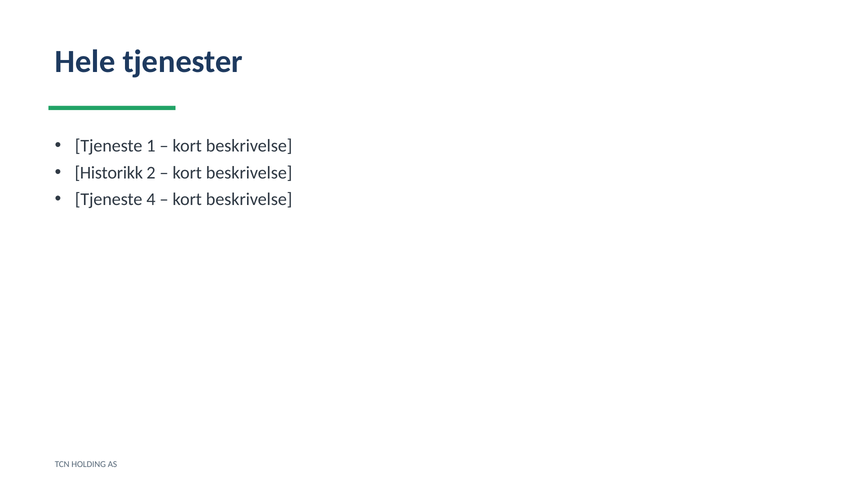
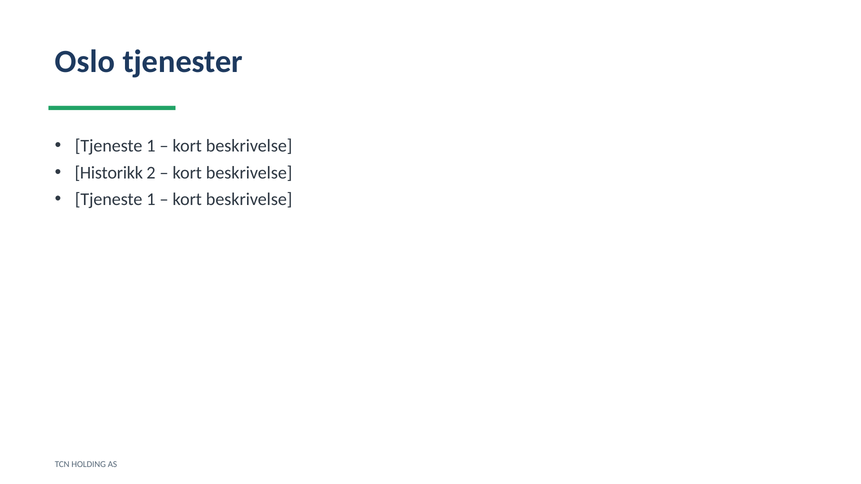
Hele: Hele -> Oslo
4 at (151, 200): 4 -> 1
